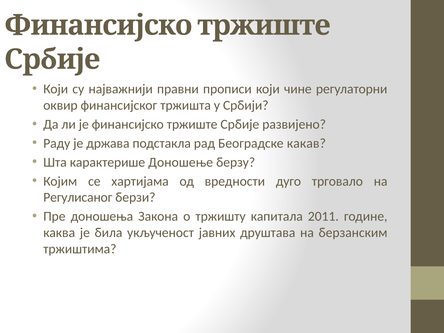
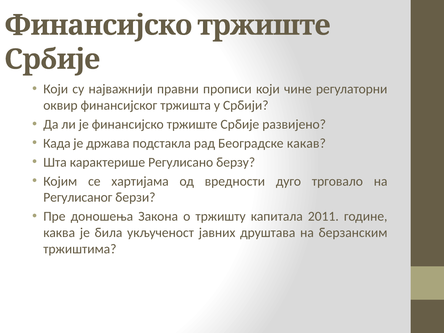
Раду: Раду -> Када
Доношење: Доношење -> Регулисано
